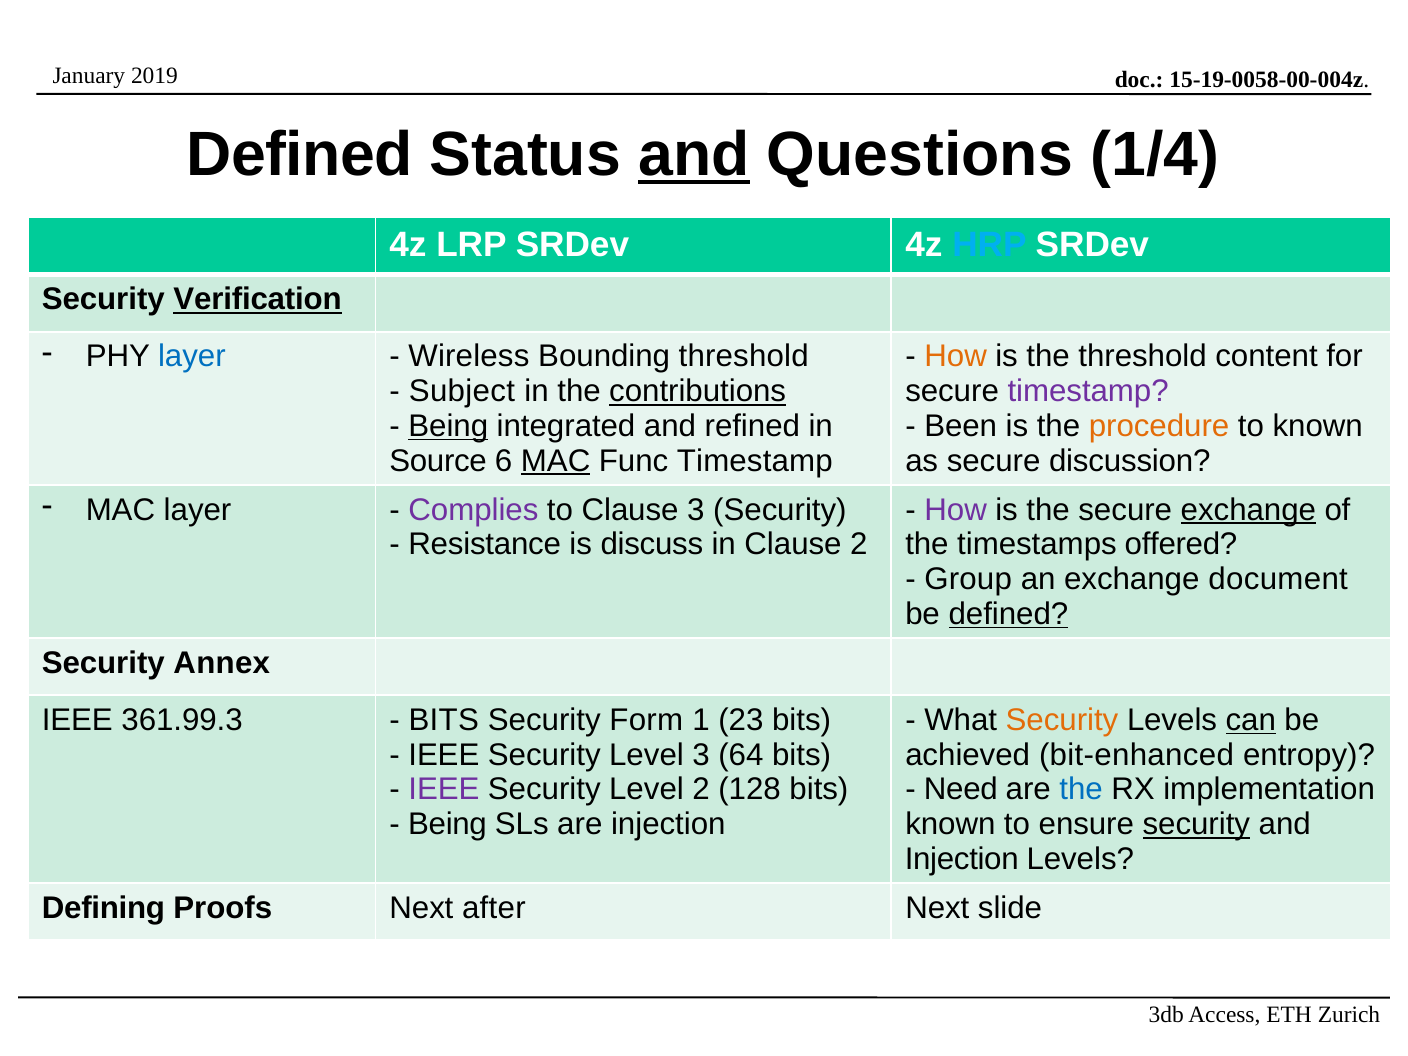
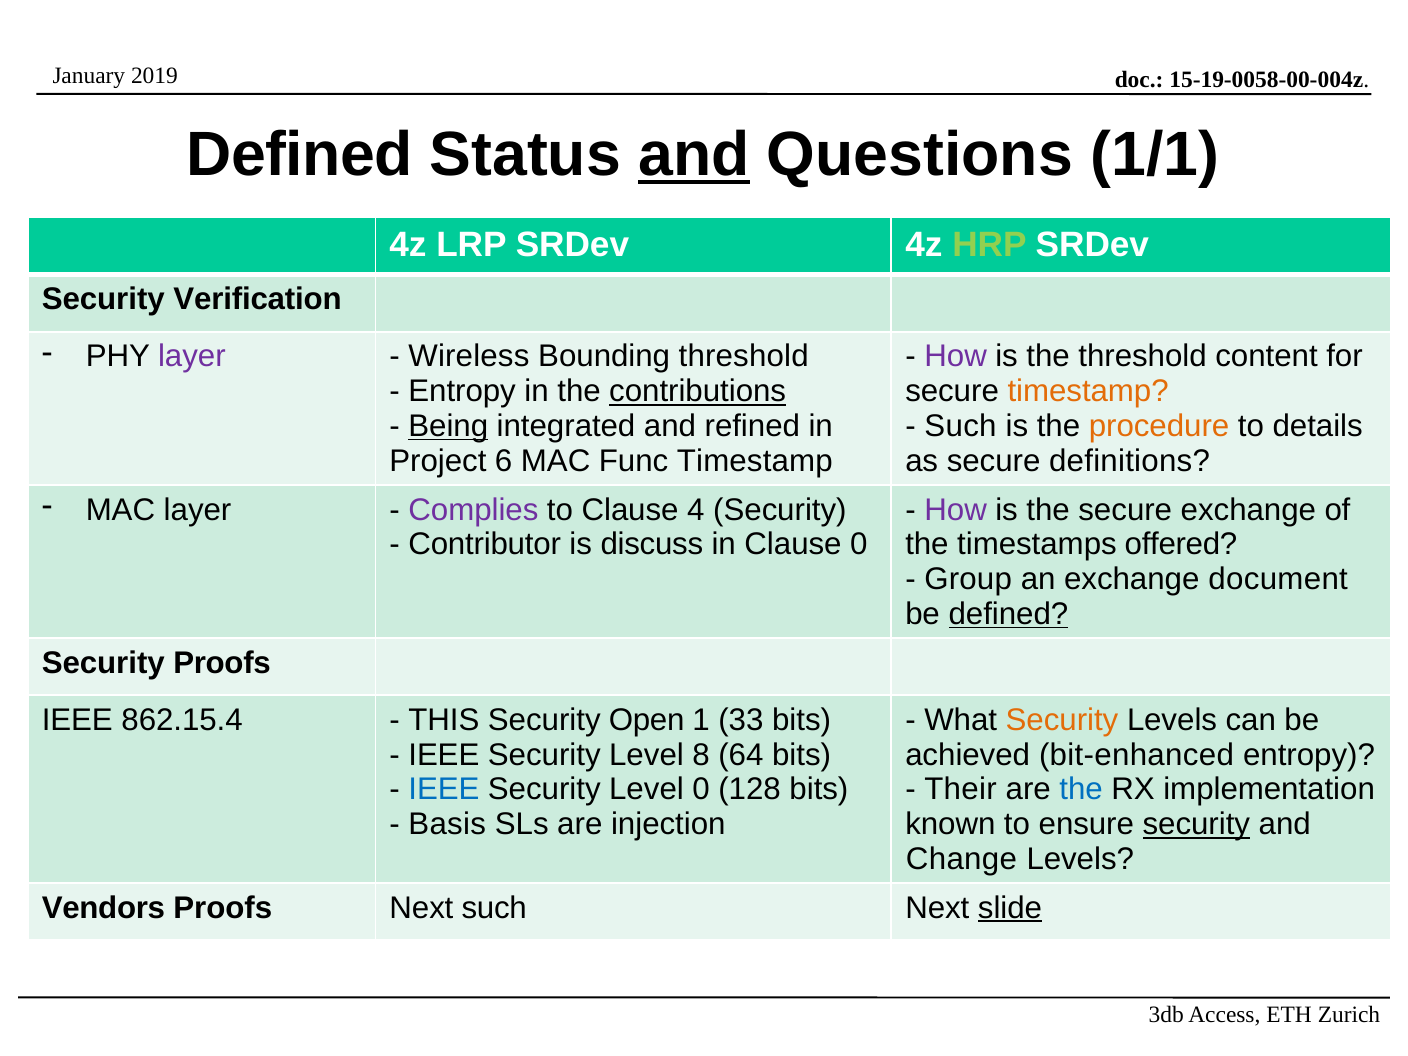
1/4: 1/4 -> 1/1
HRP colour: light blue -> light green
Verification underline: present -> none
layer at (192, 357) colour: blue -> purple
How at (956, 357) colour: orange -> purple
Subject at (462, 391): Subject -> Entropy
timestamp at (1088, 391) colour: purple -> orange
Been at (961, 426): Been -> Such
to known: known -> details
Source: Source -> Project
MAC at (556, 461) underline: present -> none
discussion: discussion -> definitions
Clause 3: 3 -> 4
exchange at (1248, 510) underline: present -> none
Resistance: Resistance -> Contributor
Clause 2: 2 -> 0
Security Annex: Annex -> Proofs
361.99.3: 361.99.3 -> 862.15.4
BITS at (444, 720): BITS -> THIS
Form: Form -> Open
23: 23 -> 33
can underline: present -> none
Level 3: 3 -> 8
IEEE at (444, 790) colour: purple -> blue
Level 2: 2 -> 0
Need: Need -> Their
Being at (448, 824): Being -> Basis
Injection at (962, 859): Injection -> Change
Defining: Defining -> Vendors
Next after: after -> such
slide underline: none -> present
